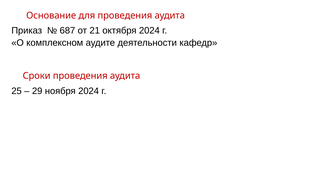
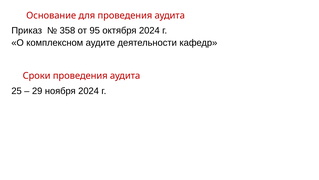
687: 687 -> 358
21: 21 -> 95
